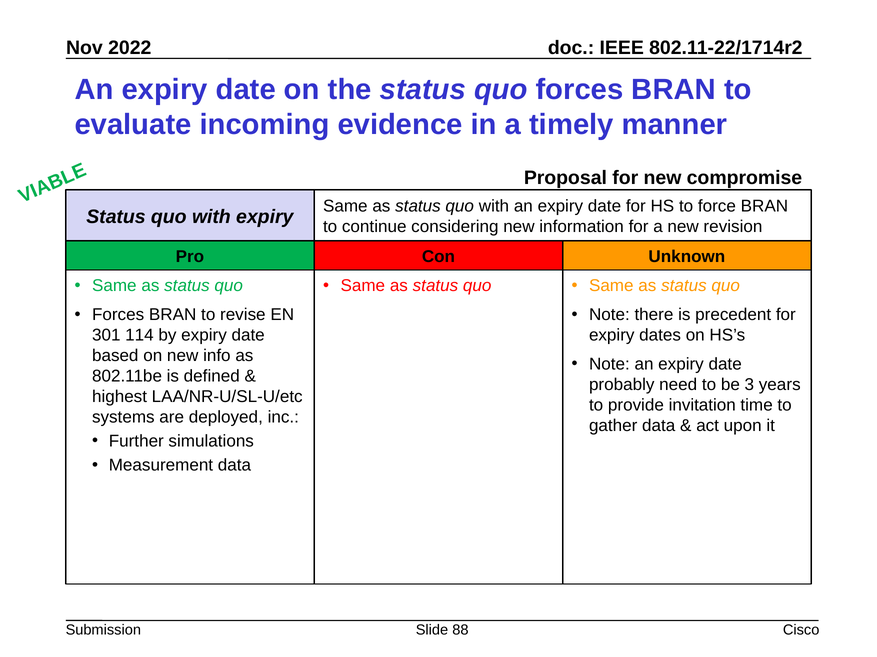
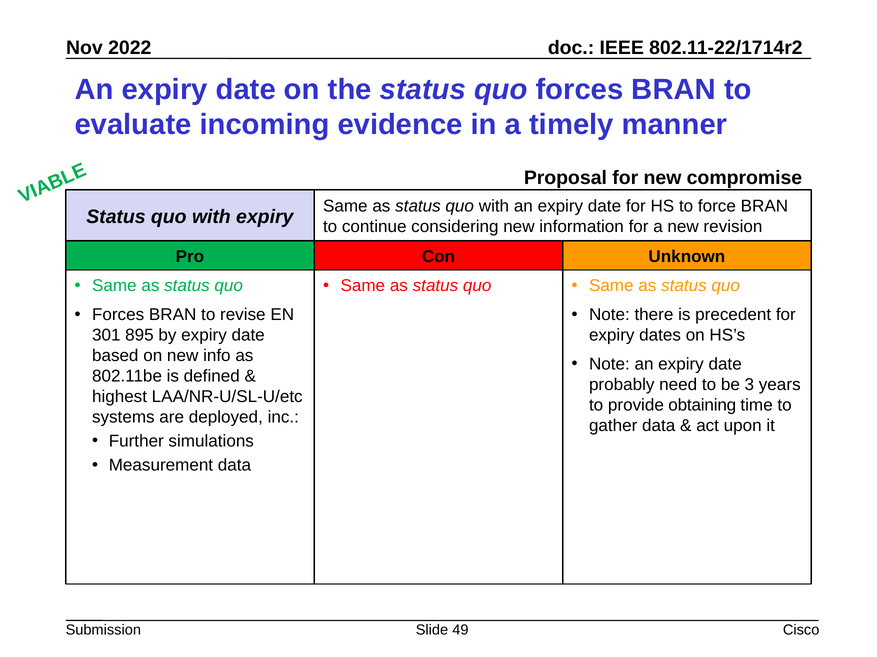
114: 114 -> 895
invitation: invitation -> obtaining
88: 88 -> 49
